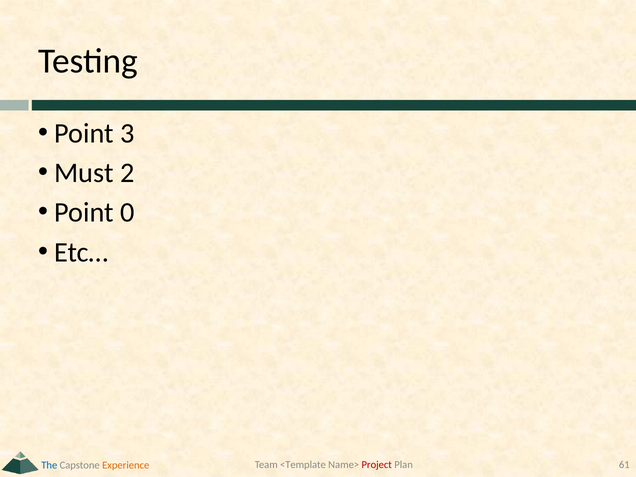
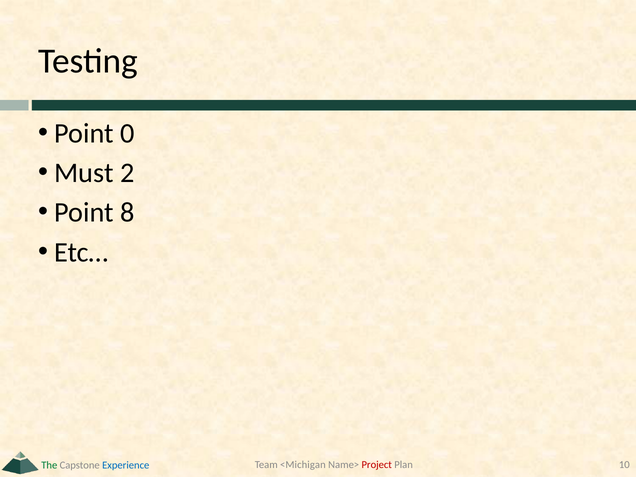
3: 3 -> 0
0: 0 -> 8
<Template: <Template -> <Michigan
61: 61 -> 10
The colour: blue -> green
Experience colour: orange -> blue
